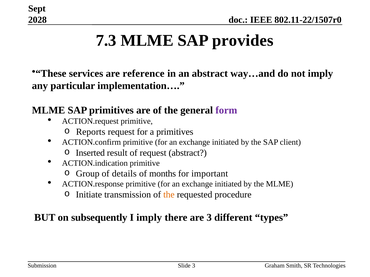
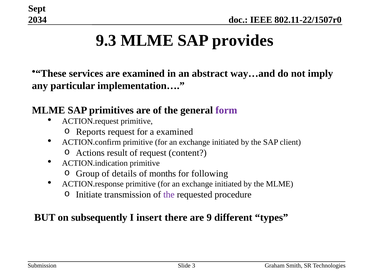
2028: 2028 -> 2034
7.3: 7.3 -> 9.3
are reference: reference -> examined
a primitives: primitives -> examined
Inserted: Inserted -> Actions
request abstract: abstract -> content
important: important -> following
the at (169, 195) colour: orange -> purple
I imply: imply -> insert
are 3: 3 -> 9
